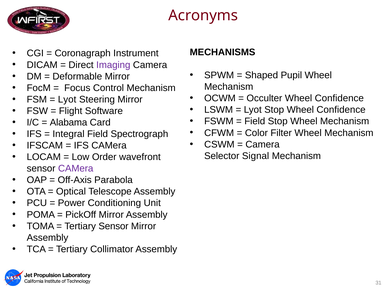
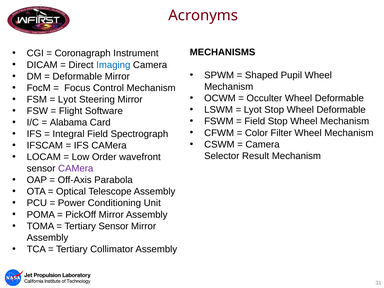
Imaging colour: purple -> blue
Occulter Wheel Confidence: Confidence -> Deformable
Stop Wheel Confidence: Confidence -> Deformable
Signal: Signal -> Result
